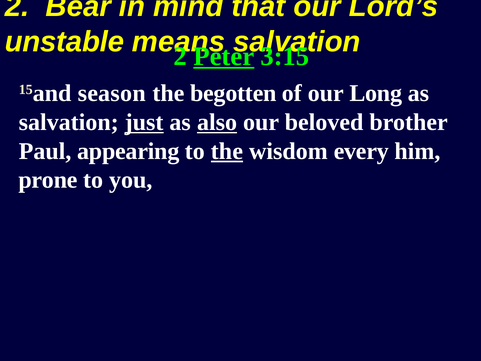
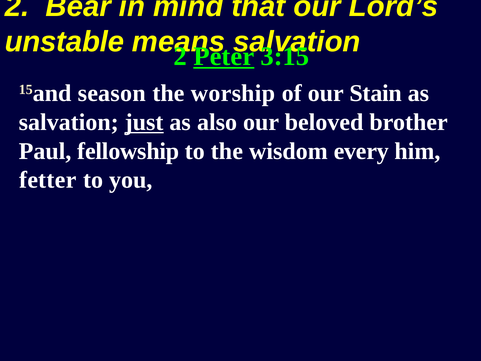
begotten: begotten -> worship
Long: Long -> Stain
also underline: present -> none
appearing: appearing -> fellowship
the at (227, 151) underline: present -> none
prone: prone -> fetter
